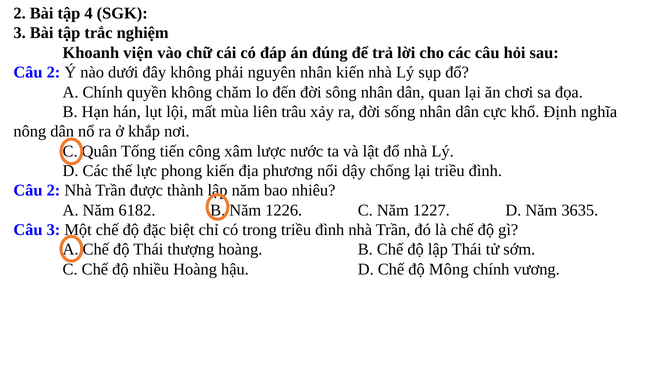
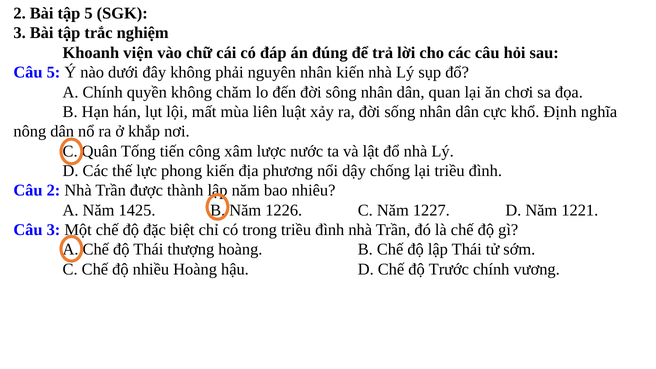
tập 4: 4 -> 5
2 at (53, 72): 2 -> 5
trâu: trâu -> luật
6182: 6182 -> 1425
3635: 3635 -> 1221
Mông: Mông -> Trước
